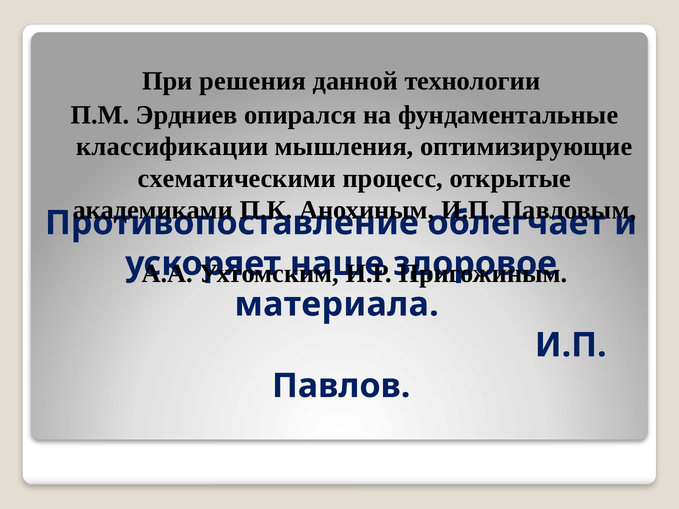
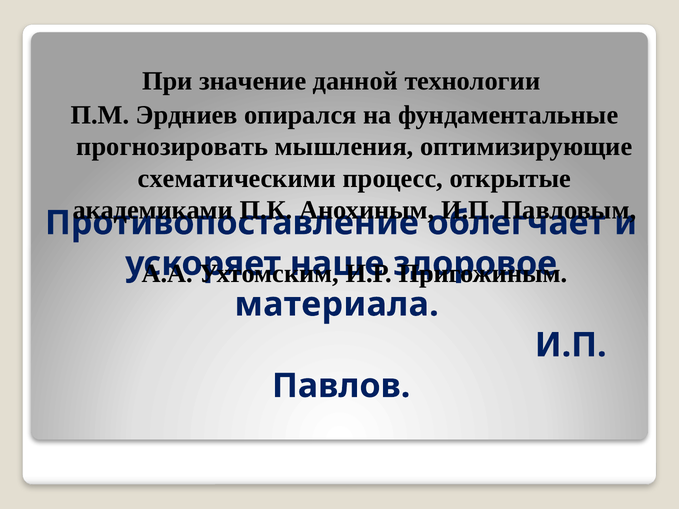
решения: решения -> значение
классификации: классификации -> прогнозировать
